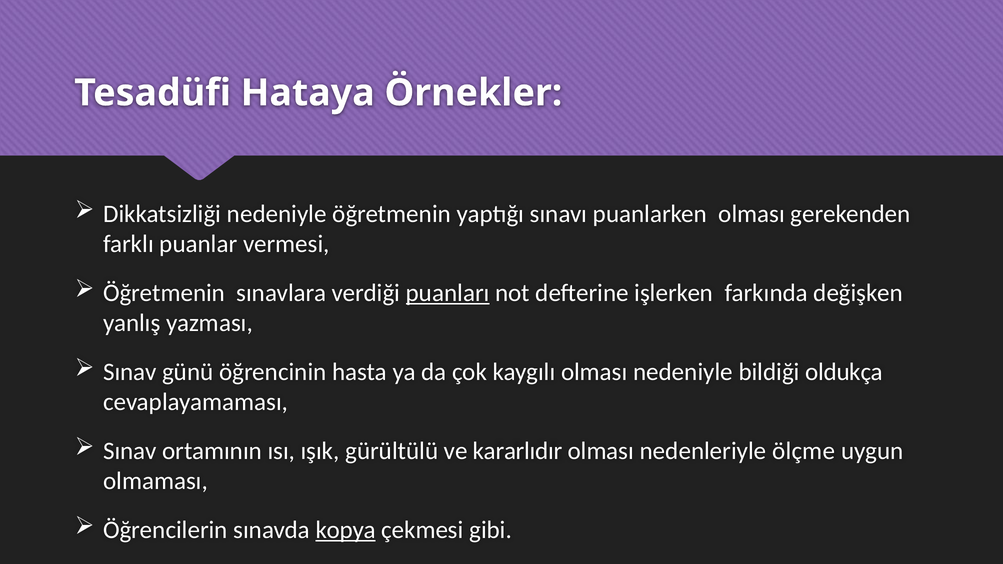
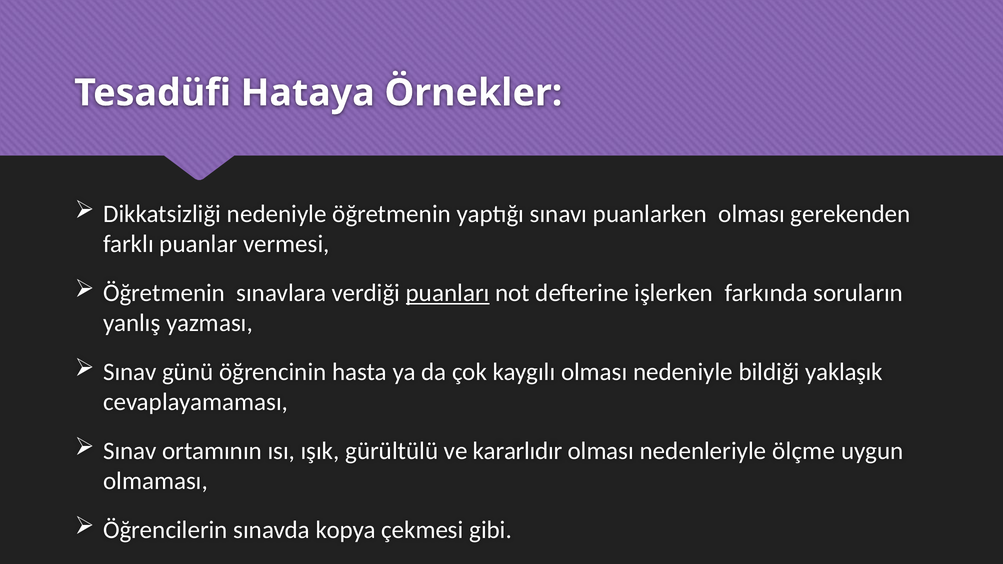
değişken: değişken -> soruların
oldukça: oldukça -> yaklaşık
kopya underline: present -> none
